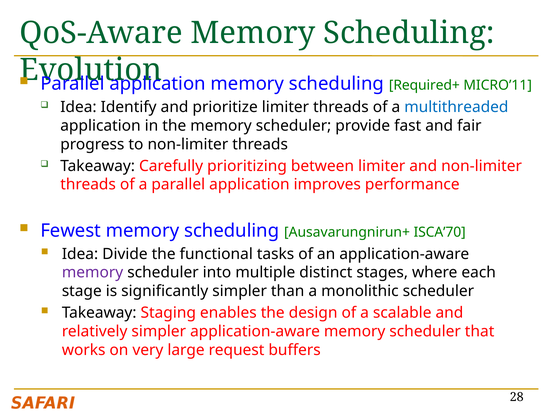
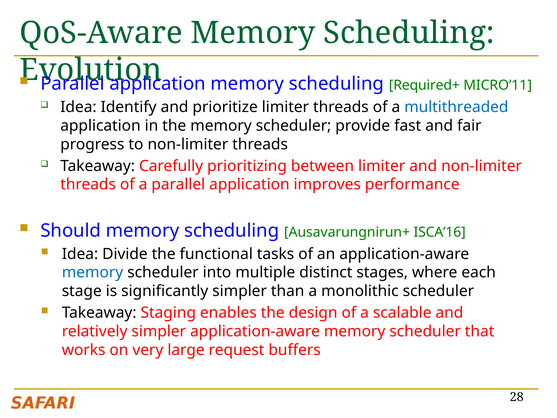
Fewest: Fewest -> Should
ISCA’70: ISCA’70 -> ISCA’16
memory at (93, 272) colour: purple -> blue
